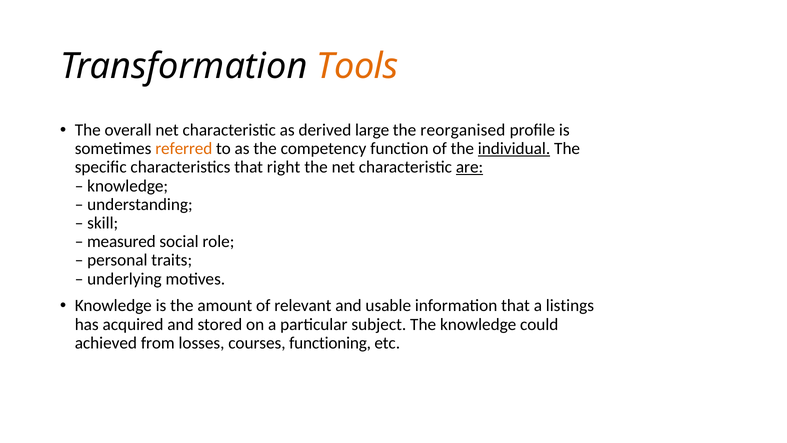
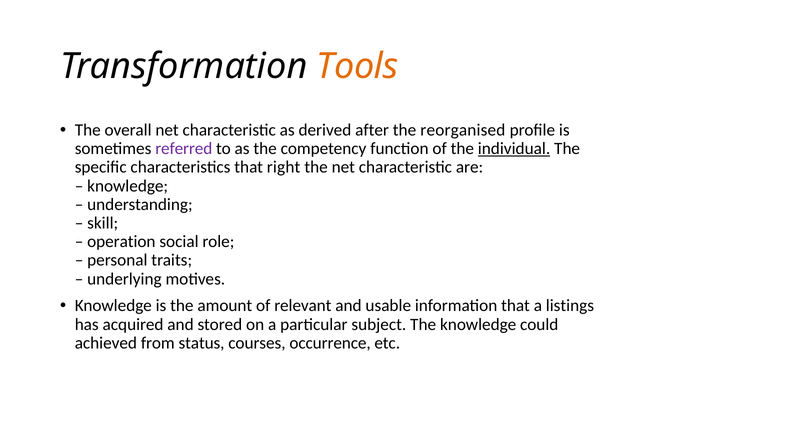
large: large -> after
referred colour: orange -> purple
are underline: present -> none
measured: measured -> operation
losses: losses -> status
functioning: functioning -> occurrence
